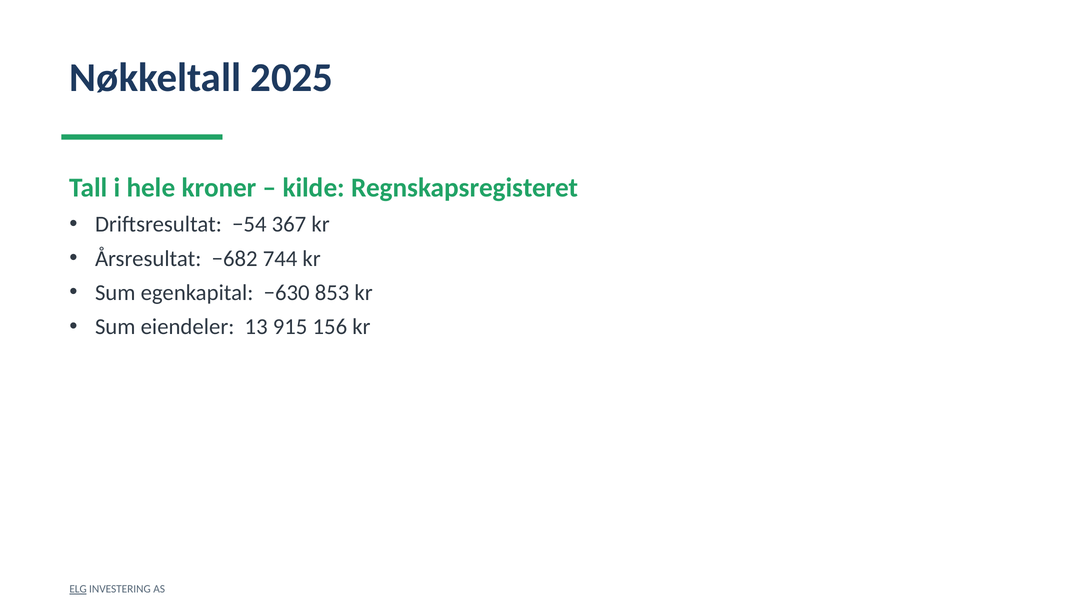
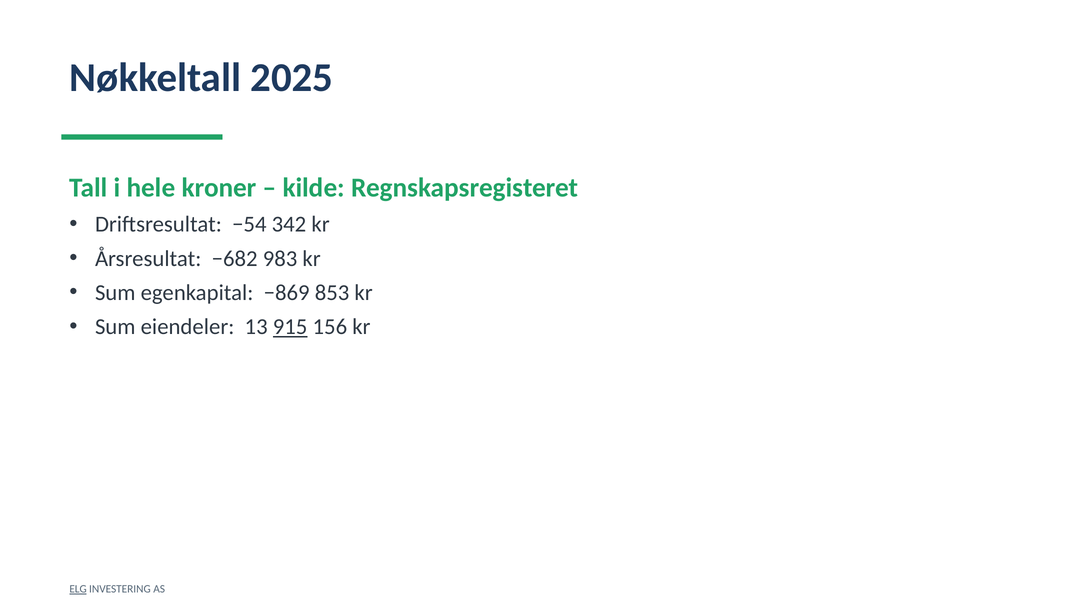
367: 367 -> 342
744: 744 -> 983
−630: −630 -> −869
915 underline: none -> present
